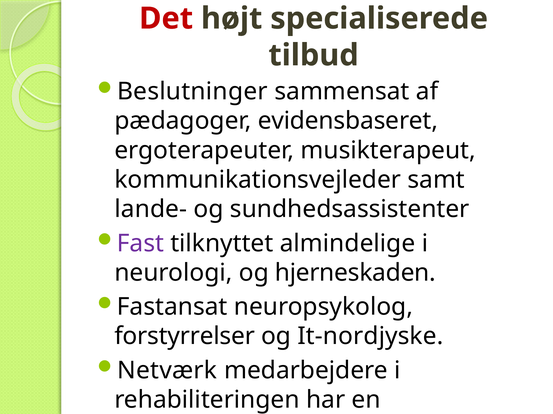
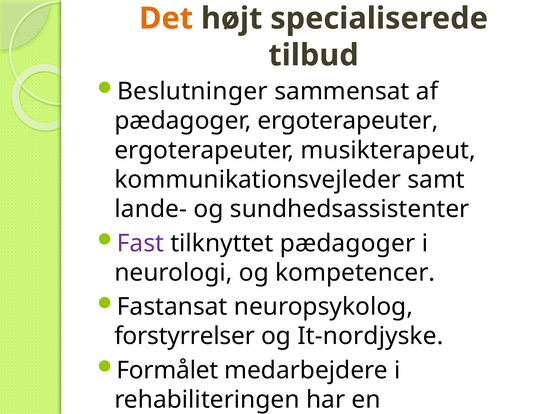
Det colour: red -> orange
pædagoger evidensbaseret: evidensbaseret -> ergoterapeuter
tilknyttet almindelige: almindelige -> pædagoger
hjerneskaden: hjerneskaden -> kompetencer
Netværk: Netværk -> Formålet
